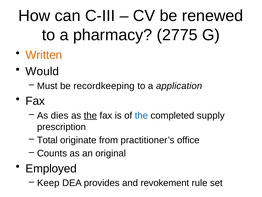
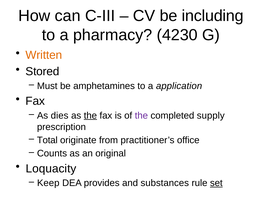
renewed: renewed -> including
2775: 2775 -> 4230
Would: Would -> Stored
recordkeeping: recordkeeping -> amphetamines
the at (141, 115) colour: blue -> purple
Employed: Employed -> Loquacity
revokement: revokement -> substances
set underline: none -> present
